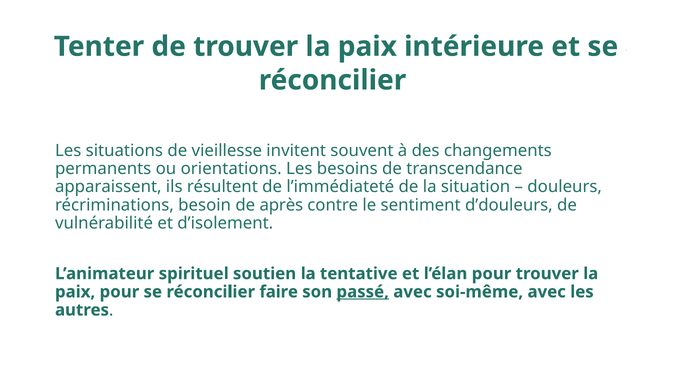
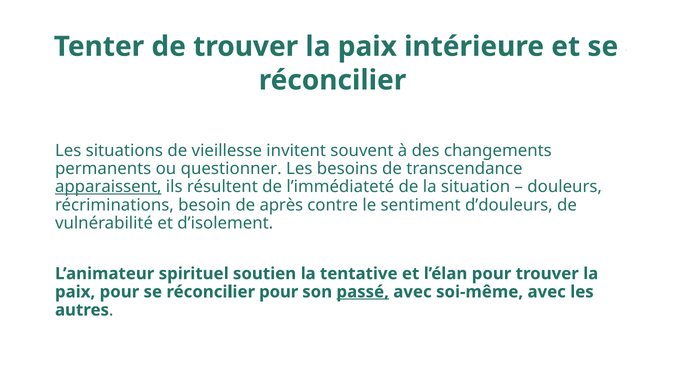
orientations: orientations -> questionner
apparaissent underline: none -> present
réconcilier faire: faire -> pour
